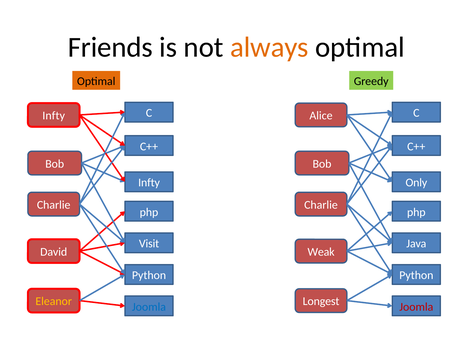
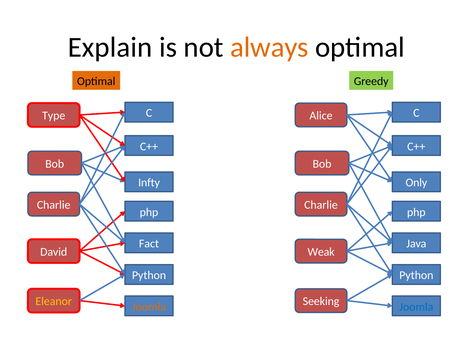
Friends: Friends -> Explain
Infty at (54, 116): Infty -> Type
Visit: Visit -> Fact
Longest: Longest -> Seeking
Joomla at (149, 307) colour: blue -> orange
Joomla at (416, 307) colour: red -> blue
